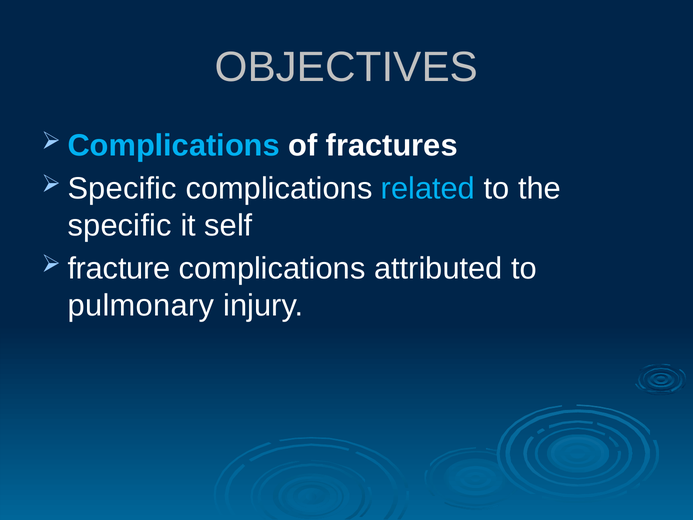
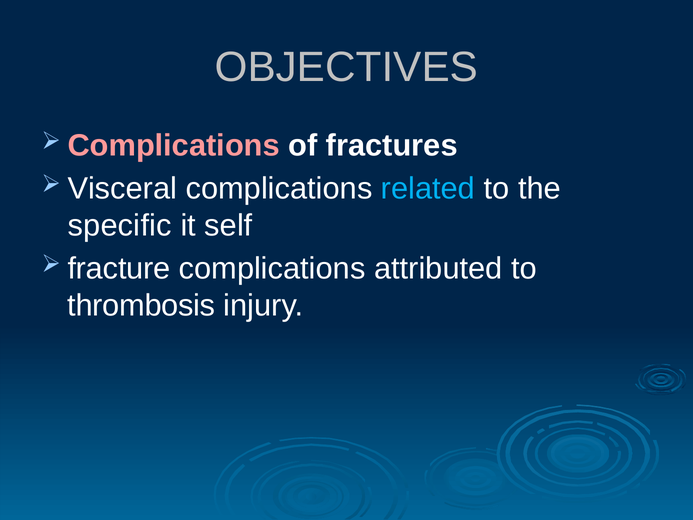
Complications at (174, 145) colour: light blue -> pink
Specific at (122, 189): Specific -> Visceral
pulmonary: pulmonary -> thrombosis
